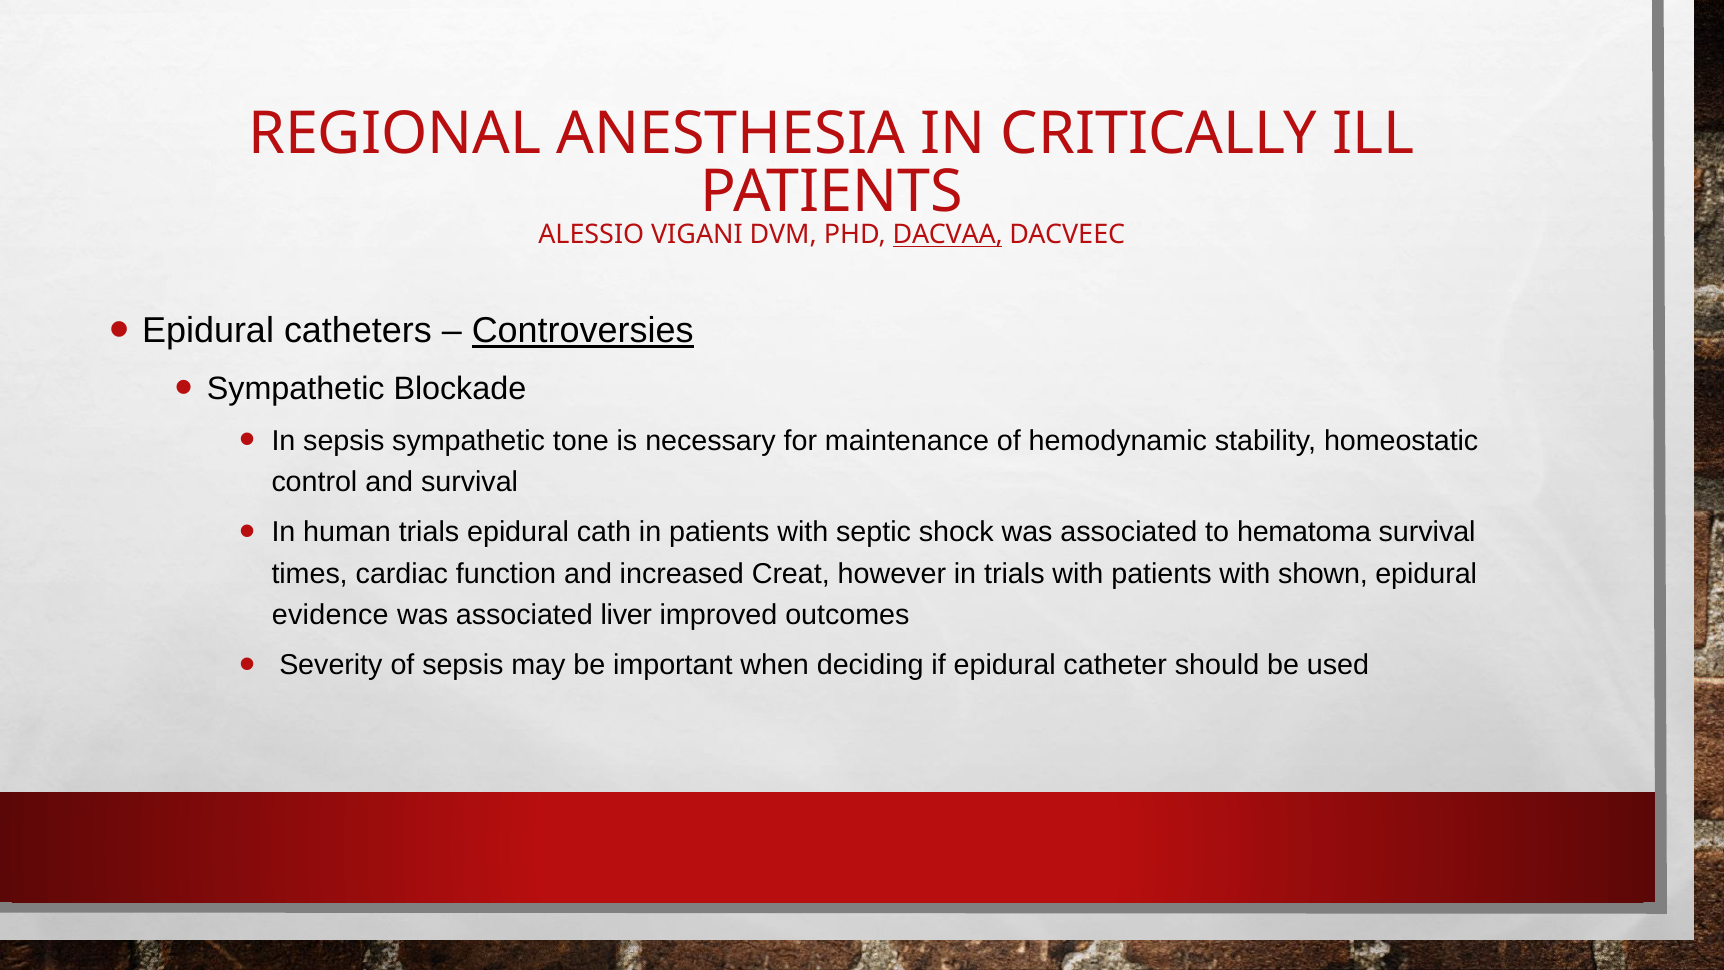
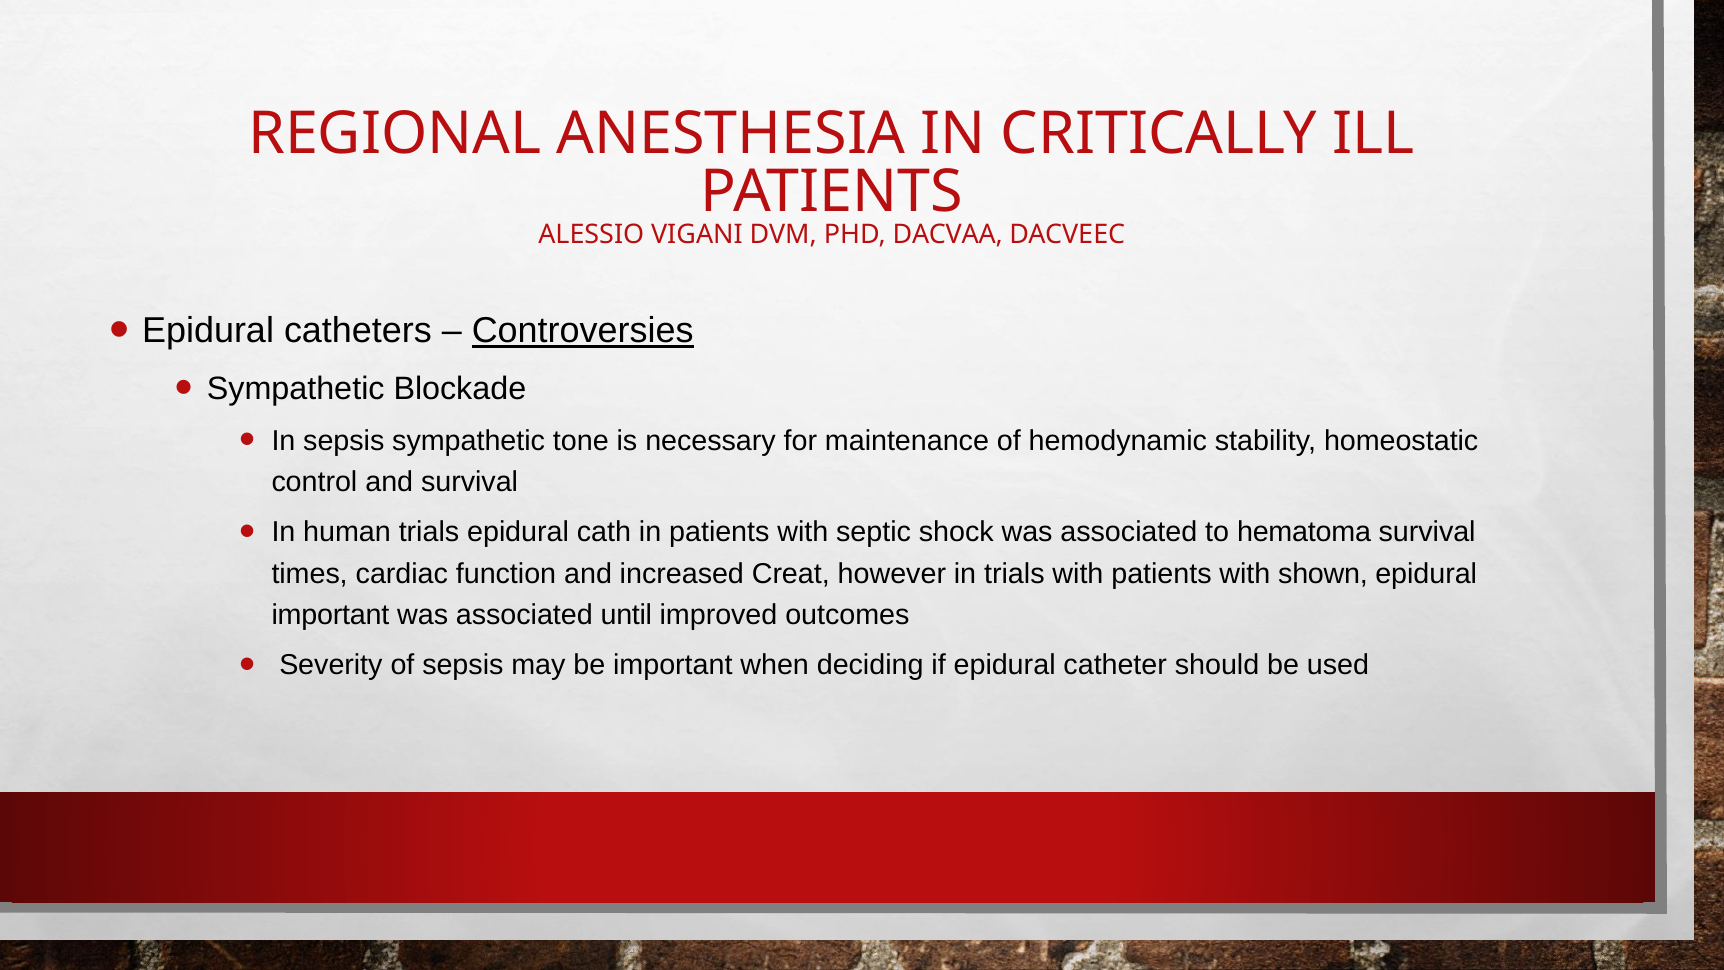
DACVAA underline: present -> none
evidence at (330, 615): evidence -> important
liver: liver -> until
